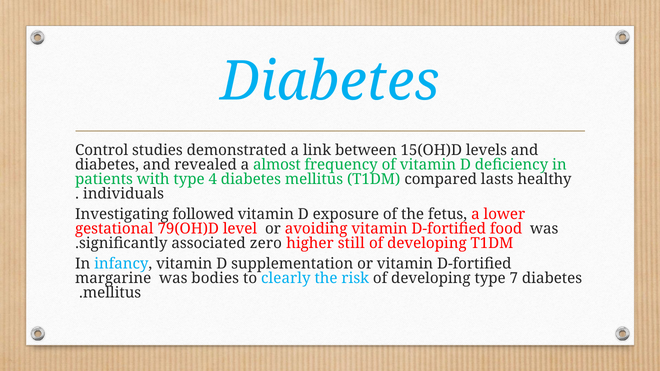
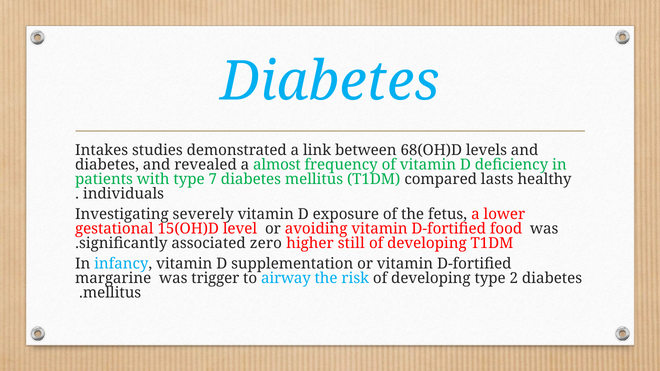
Control: Control -> Intakes
15(OH)D: 15(OH)D -> 68(OH)D
4: 4 -> 7
followed: followed -> severely
79(OH)D: 79(OH)D -> 15(OH)D
bodies: bodies -> trigger
clearly: clearly -> airway
7: 7 -> 2
